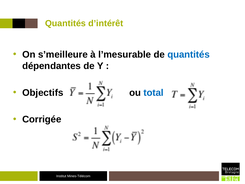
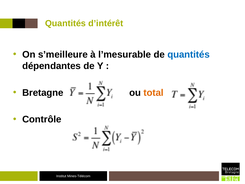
Objectifs: Objectifs -> Bretagne
total colour: blue -> orange
Corrigée: Corrigée -> Contrôle
